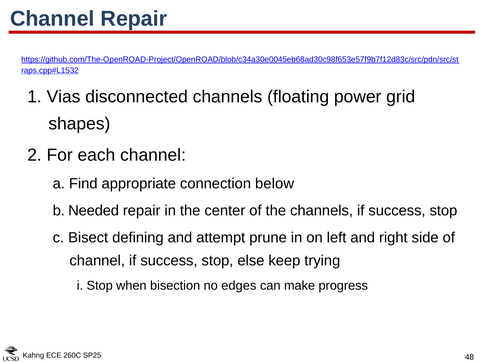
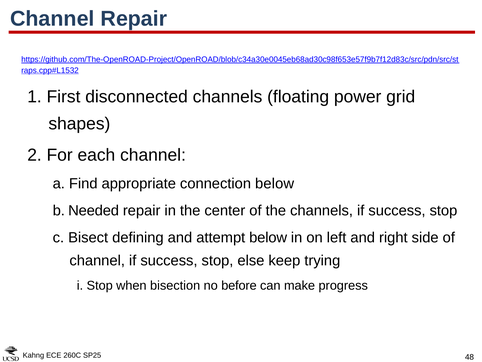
Vias: Vias -> First
attempt prune: prune -> below
edges: edges -> before
